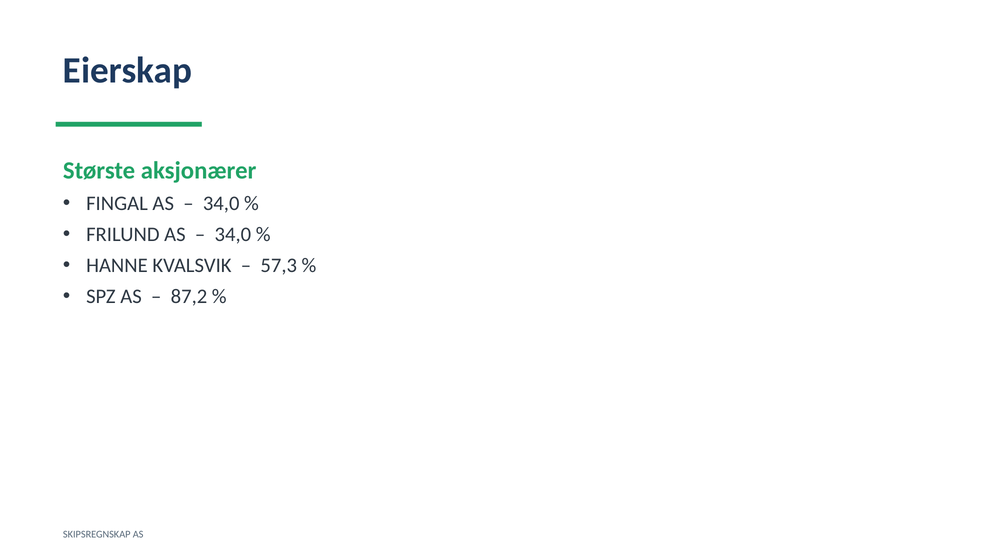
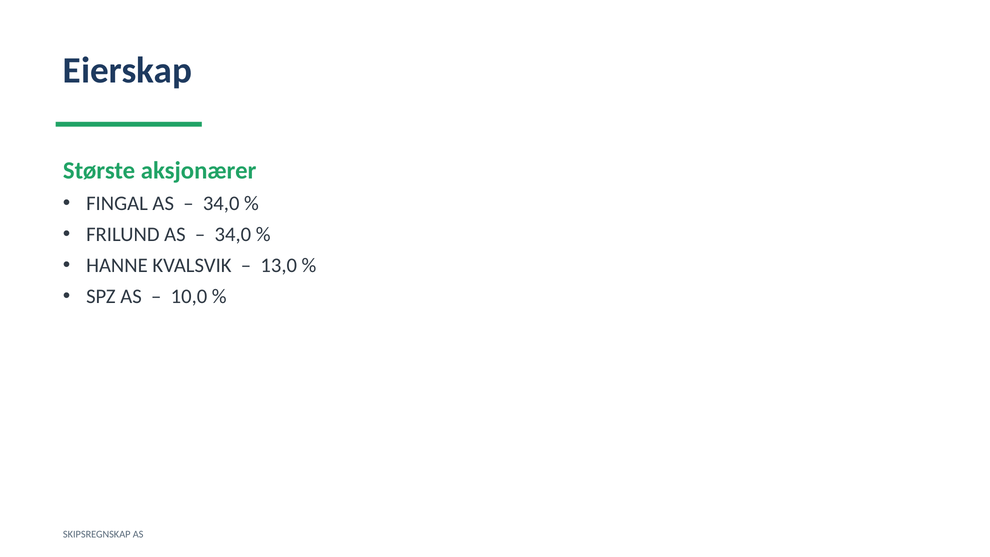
57,3: 57,3 -> 13,0
87,2: 87,2 -> 10,0
